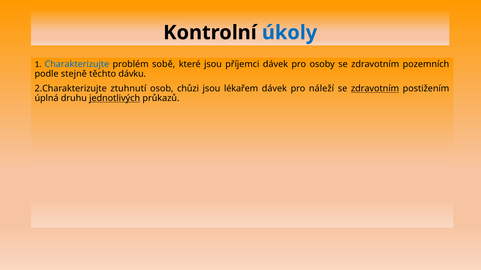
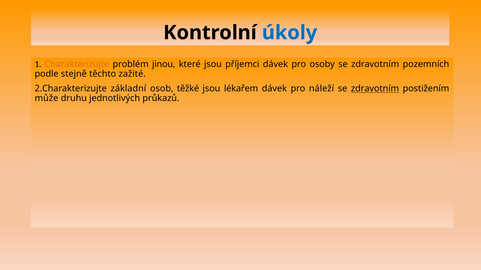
Charakterizujte colour: blue -> orange
sobě: sobě -> jinou
dávku: dávku -> zažité
ztuhnutí: ztuhnutí -> základní
chůzi: chůzi -> těžké
úplná: úplná -> může
jednotlivých underline: present -> none
